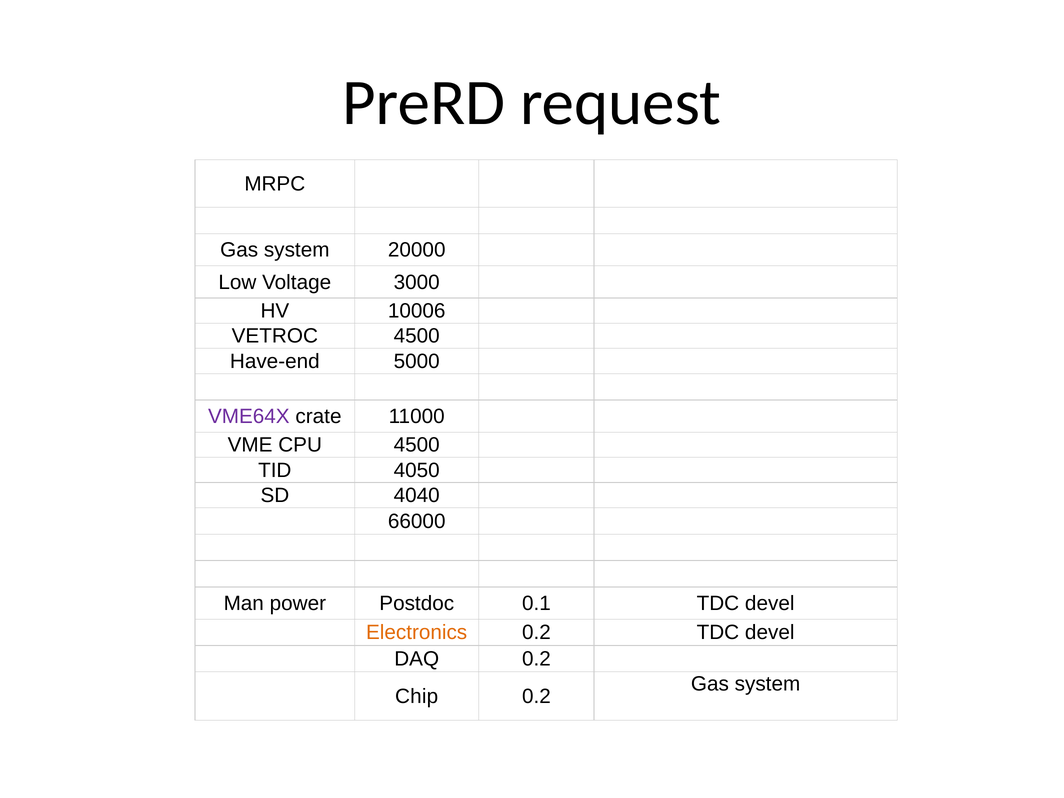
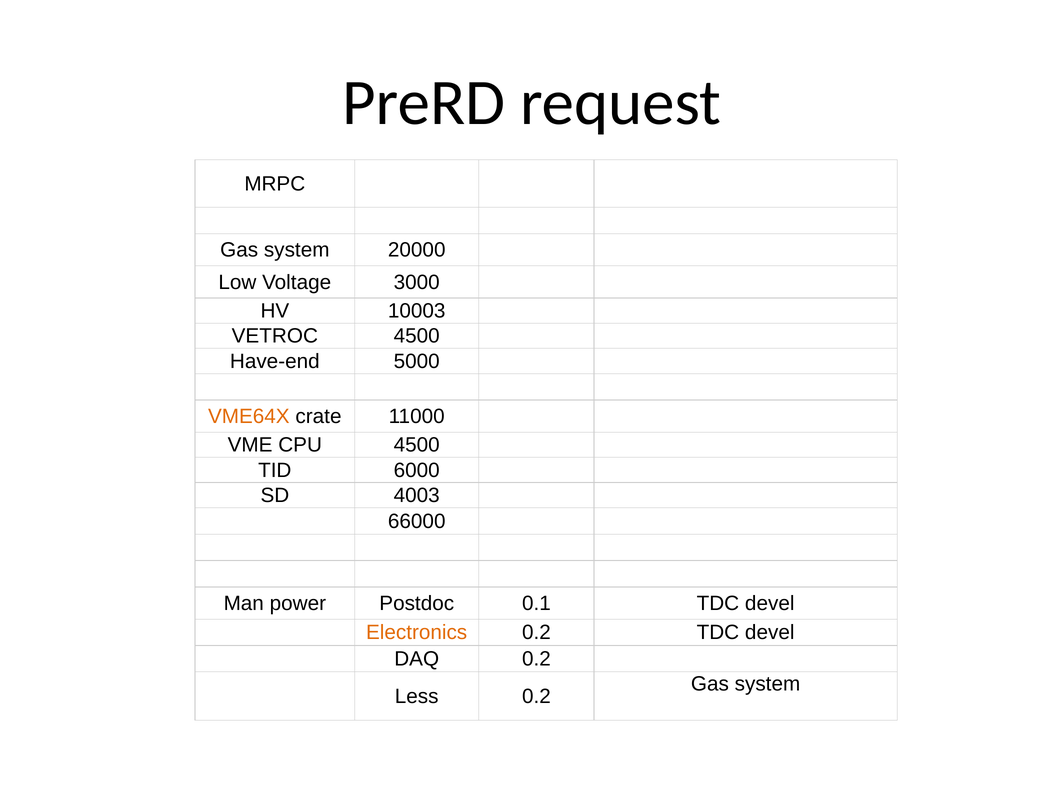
10006: 10006 -> 10003
VME64X colour: purple -> orange
4050: 4050 -> 6000
4040: 4040 -> 4003
Chip: Chip -> Less
